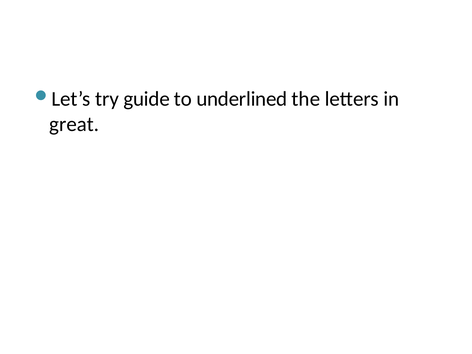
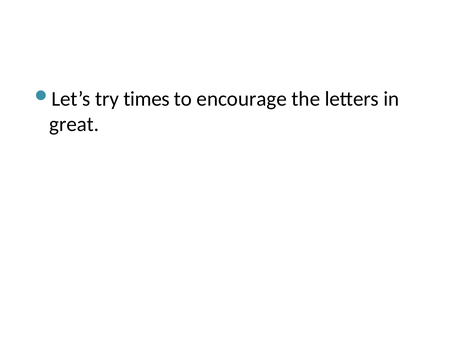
guide: guide -> times
underlined: underlined -> encourage
